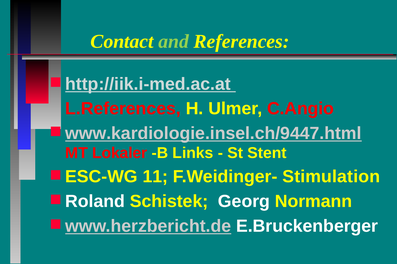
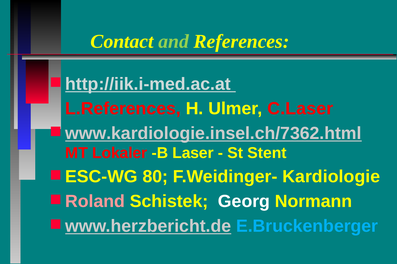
C.Angio: C.Angio -> C.Laser
www.kardiologie.insel.ch/9447.html: www.kardiologie.insel.ch/9447.html -> www.kardiologie.insel.ch/7362.html
Links: Links -> Laser
11: 11 -> 80
Stimulation: Stimulation -> Kardiologie
Roland colour: white -> pink
E.Bruckenberger colour: white -> light blue
